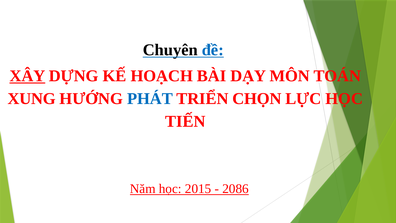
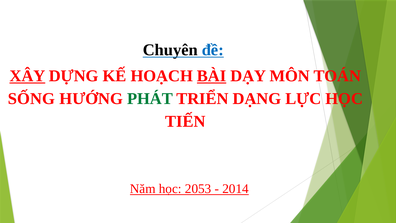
BÀI underline: none -> present
XUNG: XUNG -> SỐNG
PHÁT colour: blue -> green
CHỌN: CHỌN -> DẠNG
2015: 2015 -> 2053
2086: 2086 -> 2014
